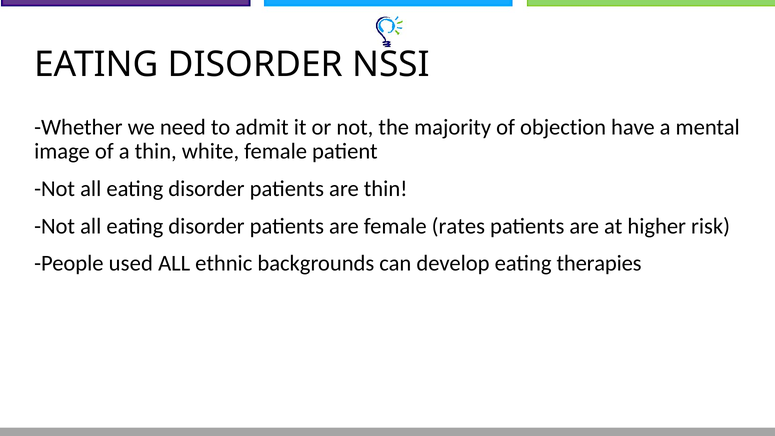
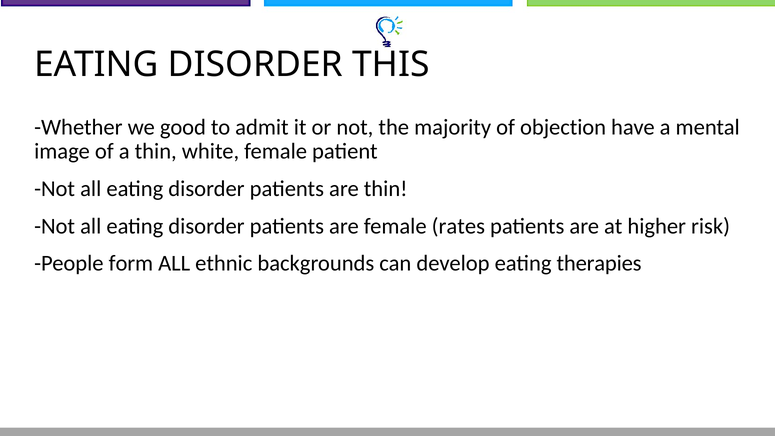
NSSI: NSSI -> THIS
need: need -> good
used: used -> form
